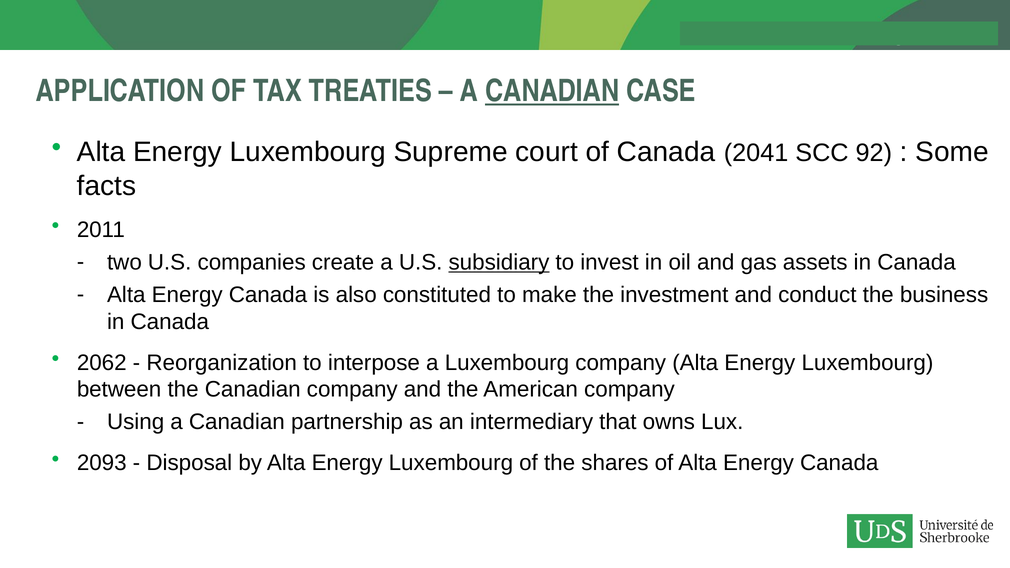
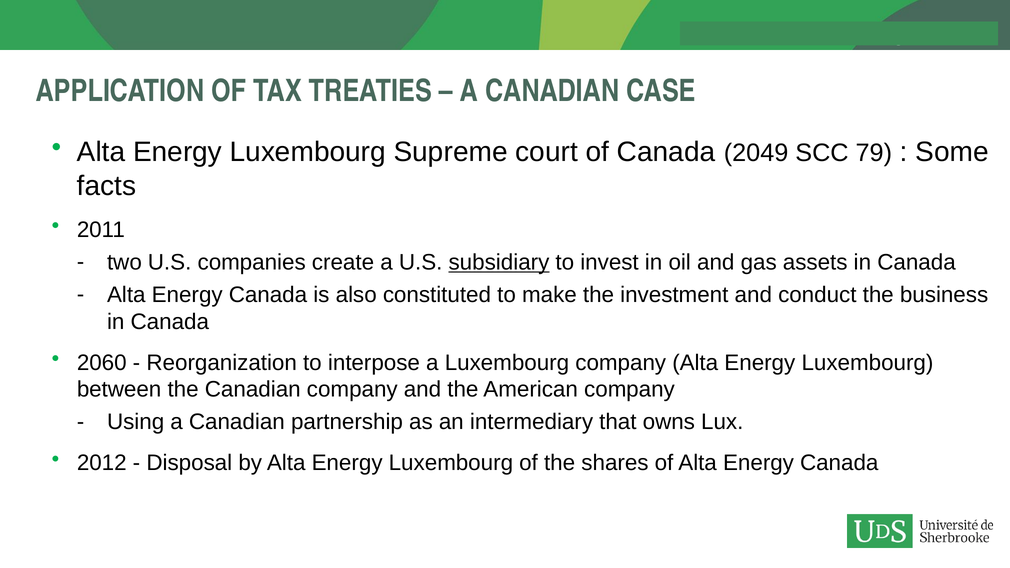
CANADIAN at (552, 91) underline: present -> none
2041: 2041 -> 2049
92: 92 -> 79
2062: 2062 -> 2060
2093: 2093 -> 2012
